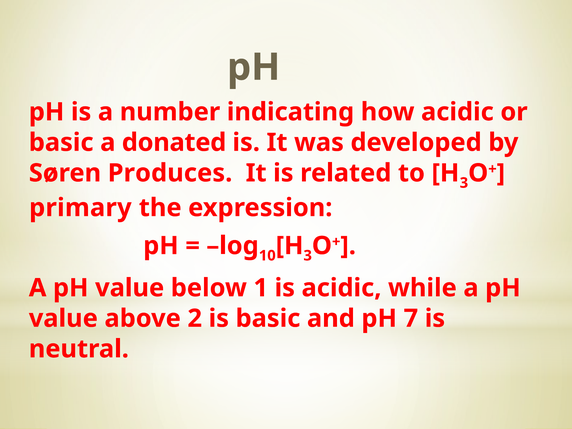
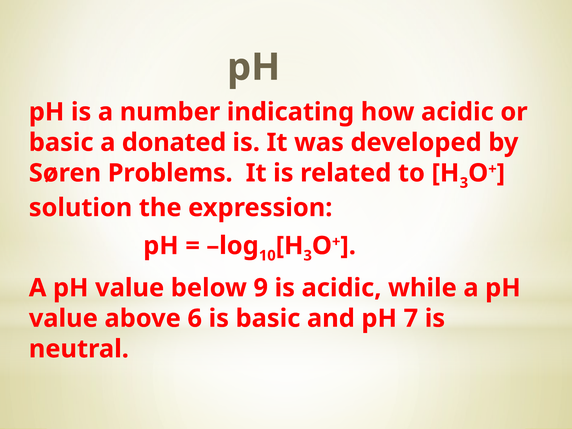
Produces: Produces -> Problems
primary: primary -> solution
1: 1 -> 9
2: 2 -> 6
